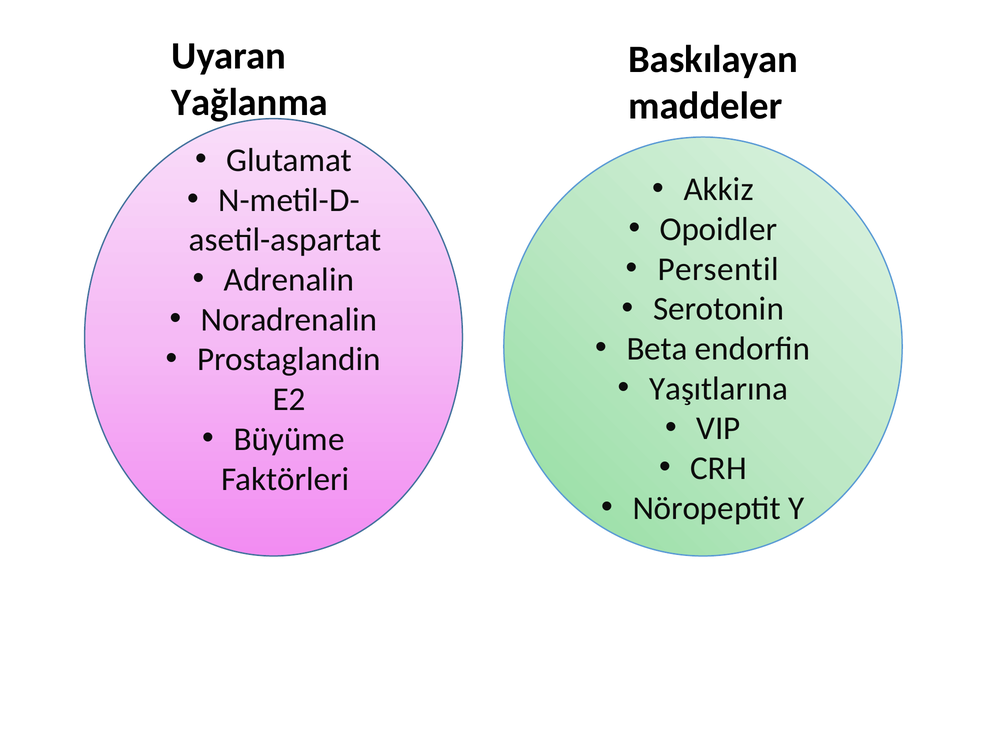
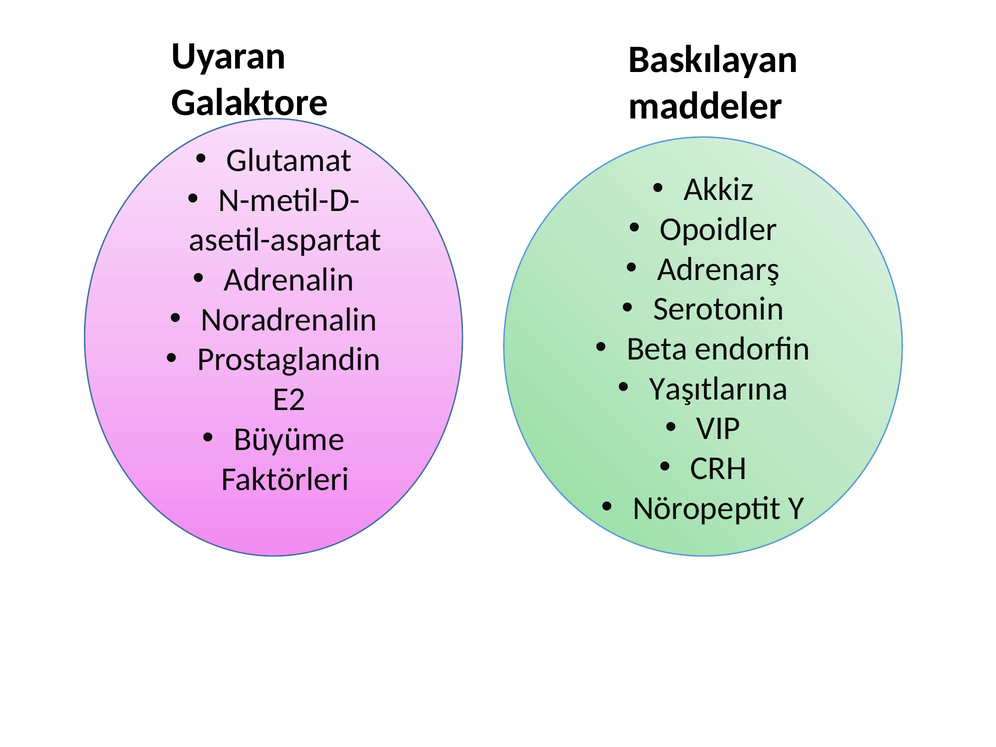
Yağlanma: Yağlanma -> Galaktore
Persentil: Persentil -> Adrenarş
